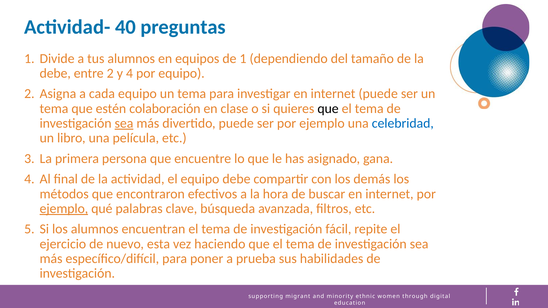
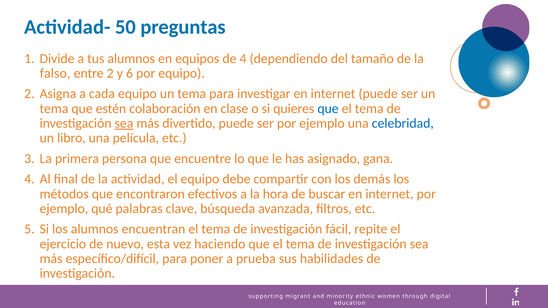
40: 40 -> 50
de 1: 1 -> 4
debe at (55, 73): debe -> falso
y 4: 4 -> 6
que at (328, 109) colour: black -> blue
ejemplo at (64, 209) underline: present -> none
